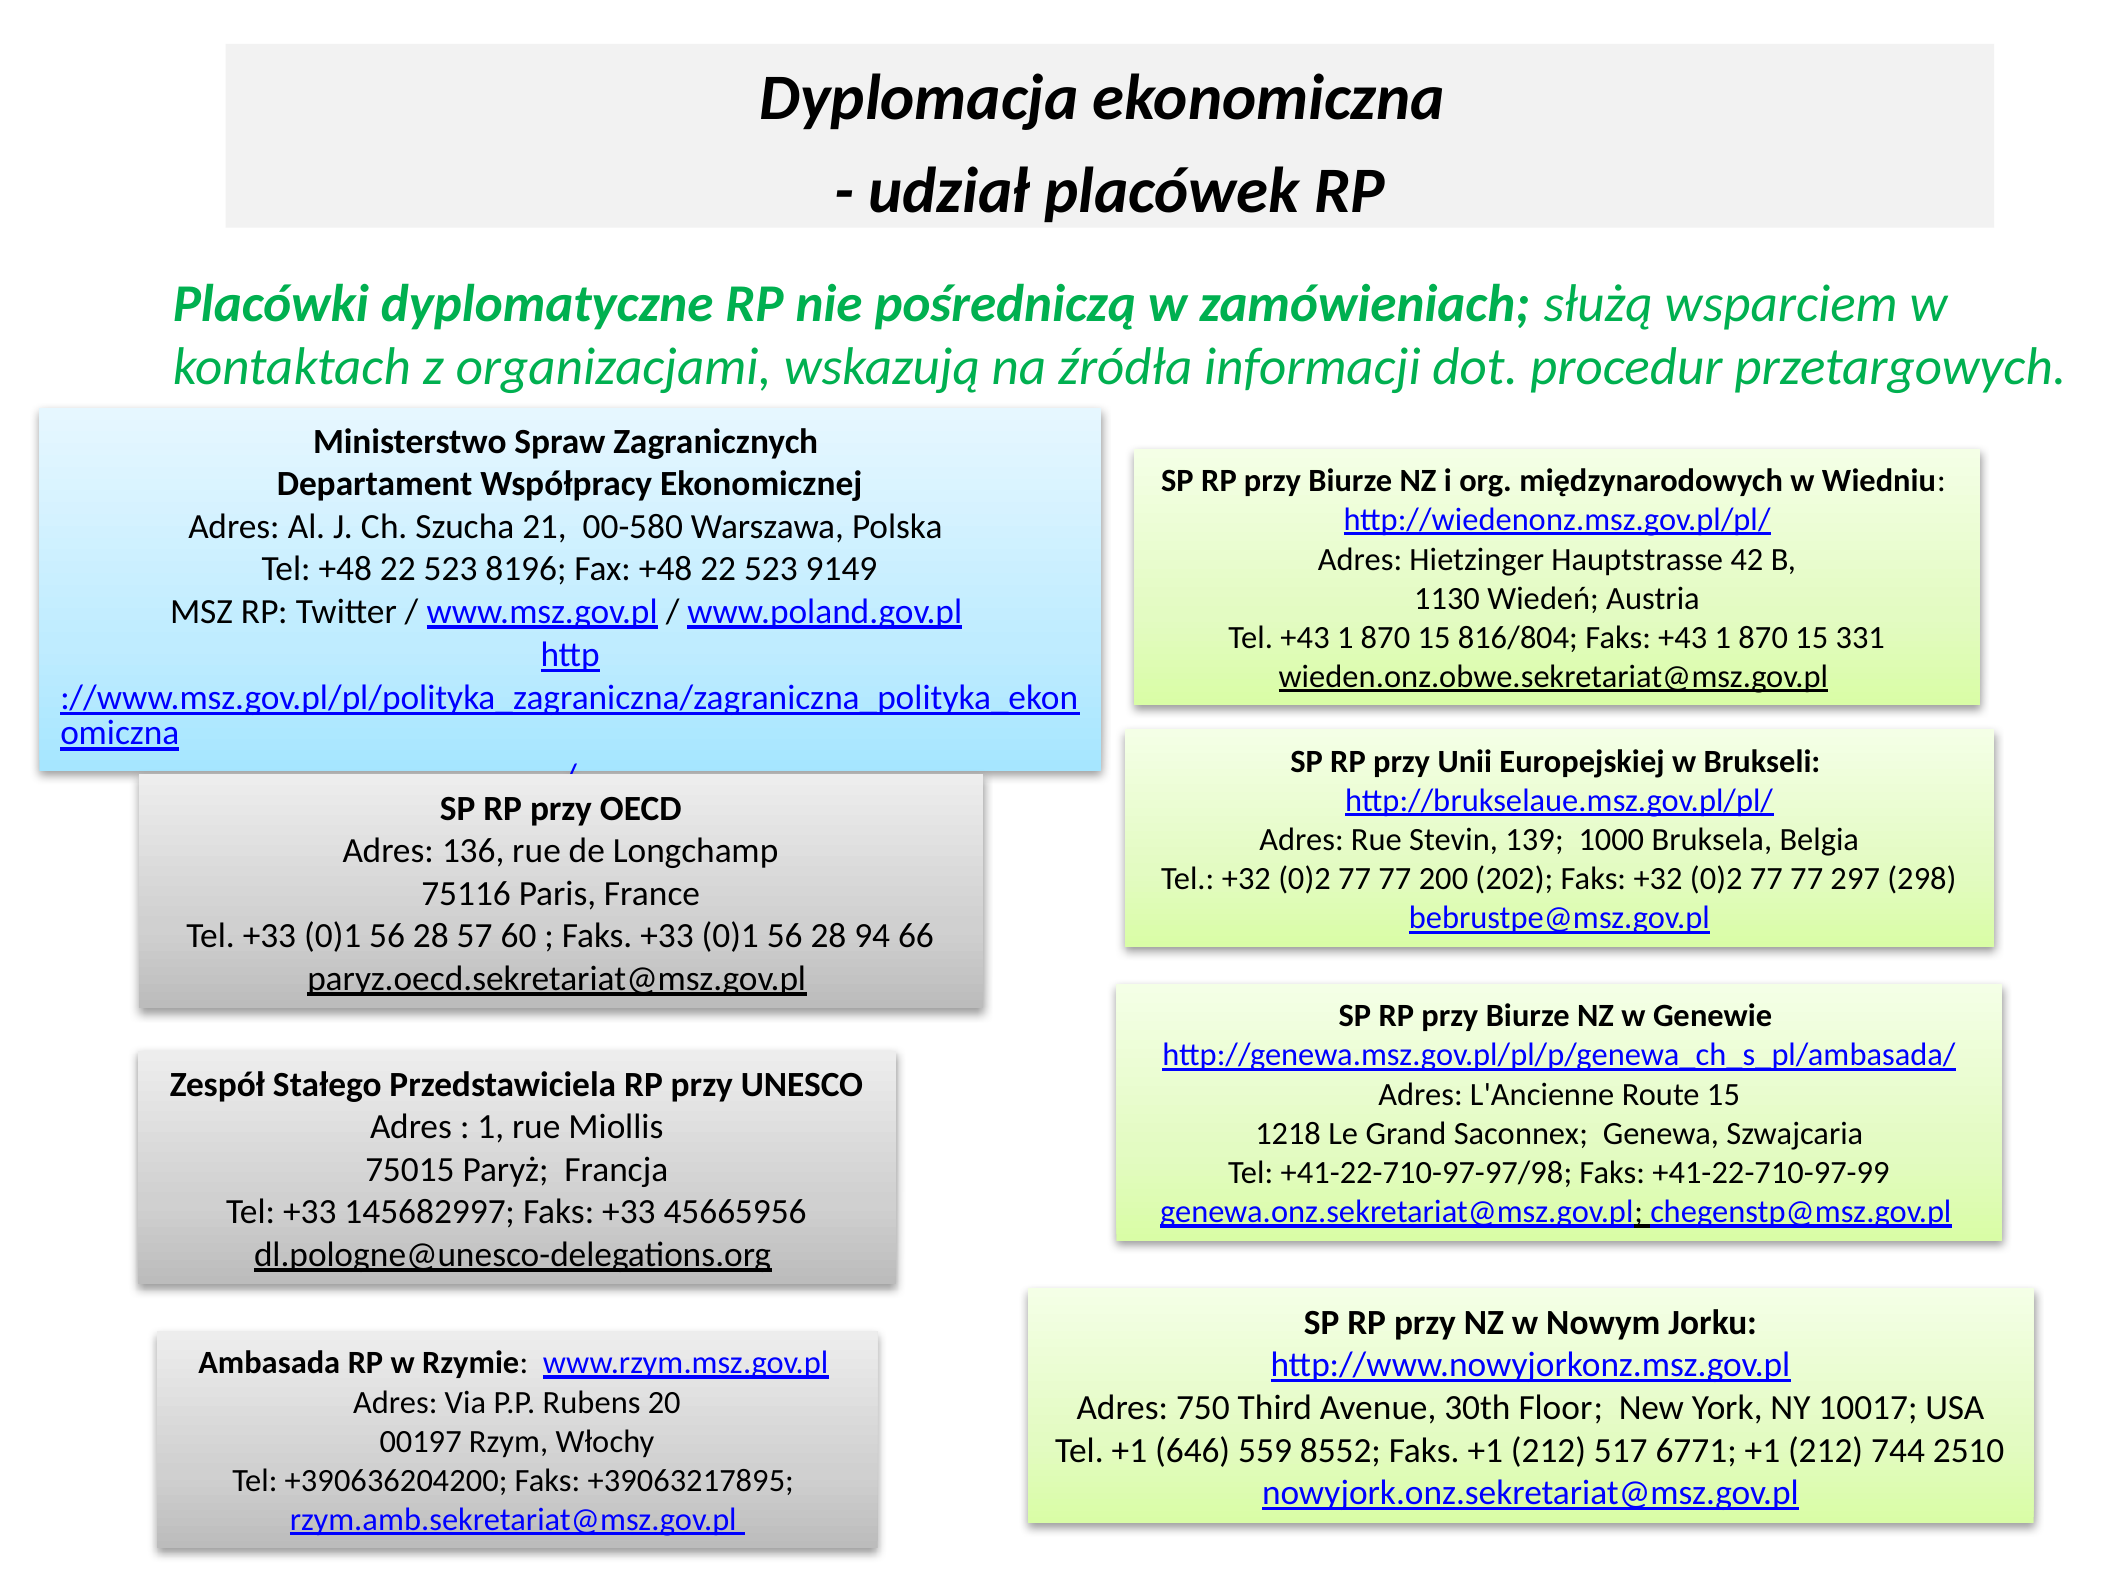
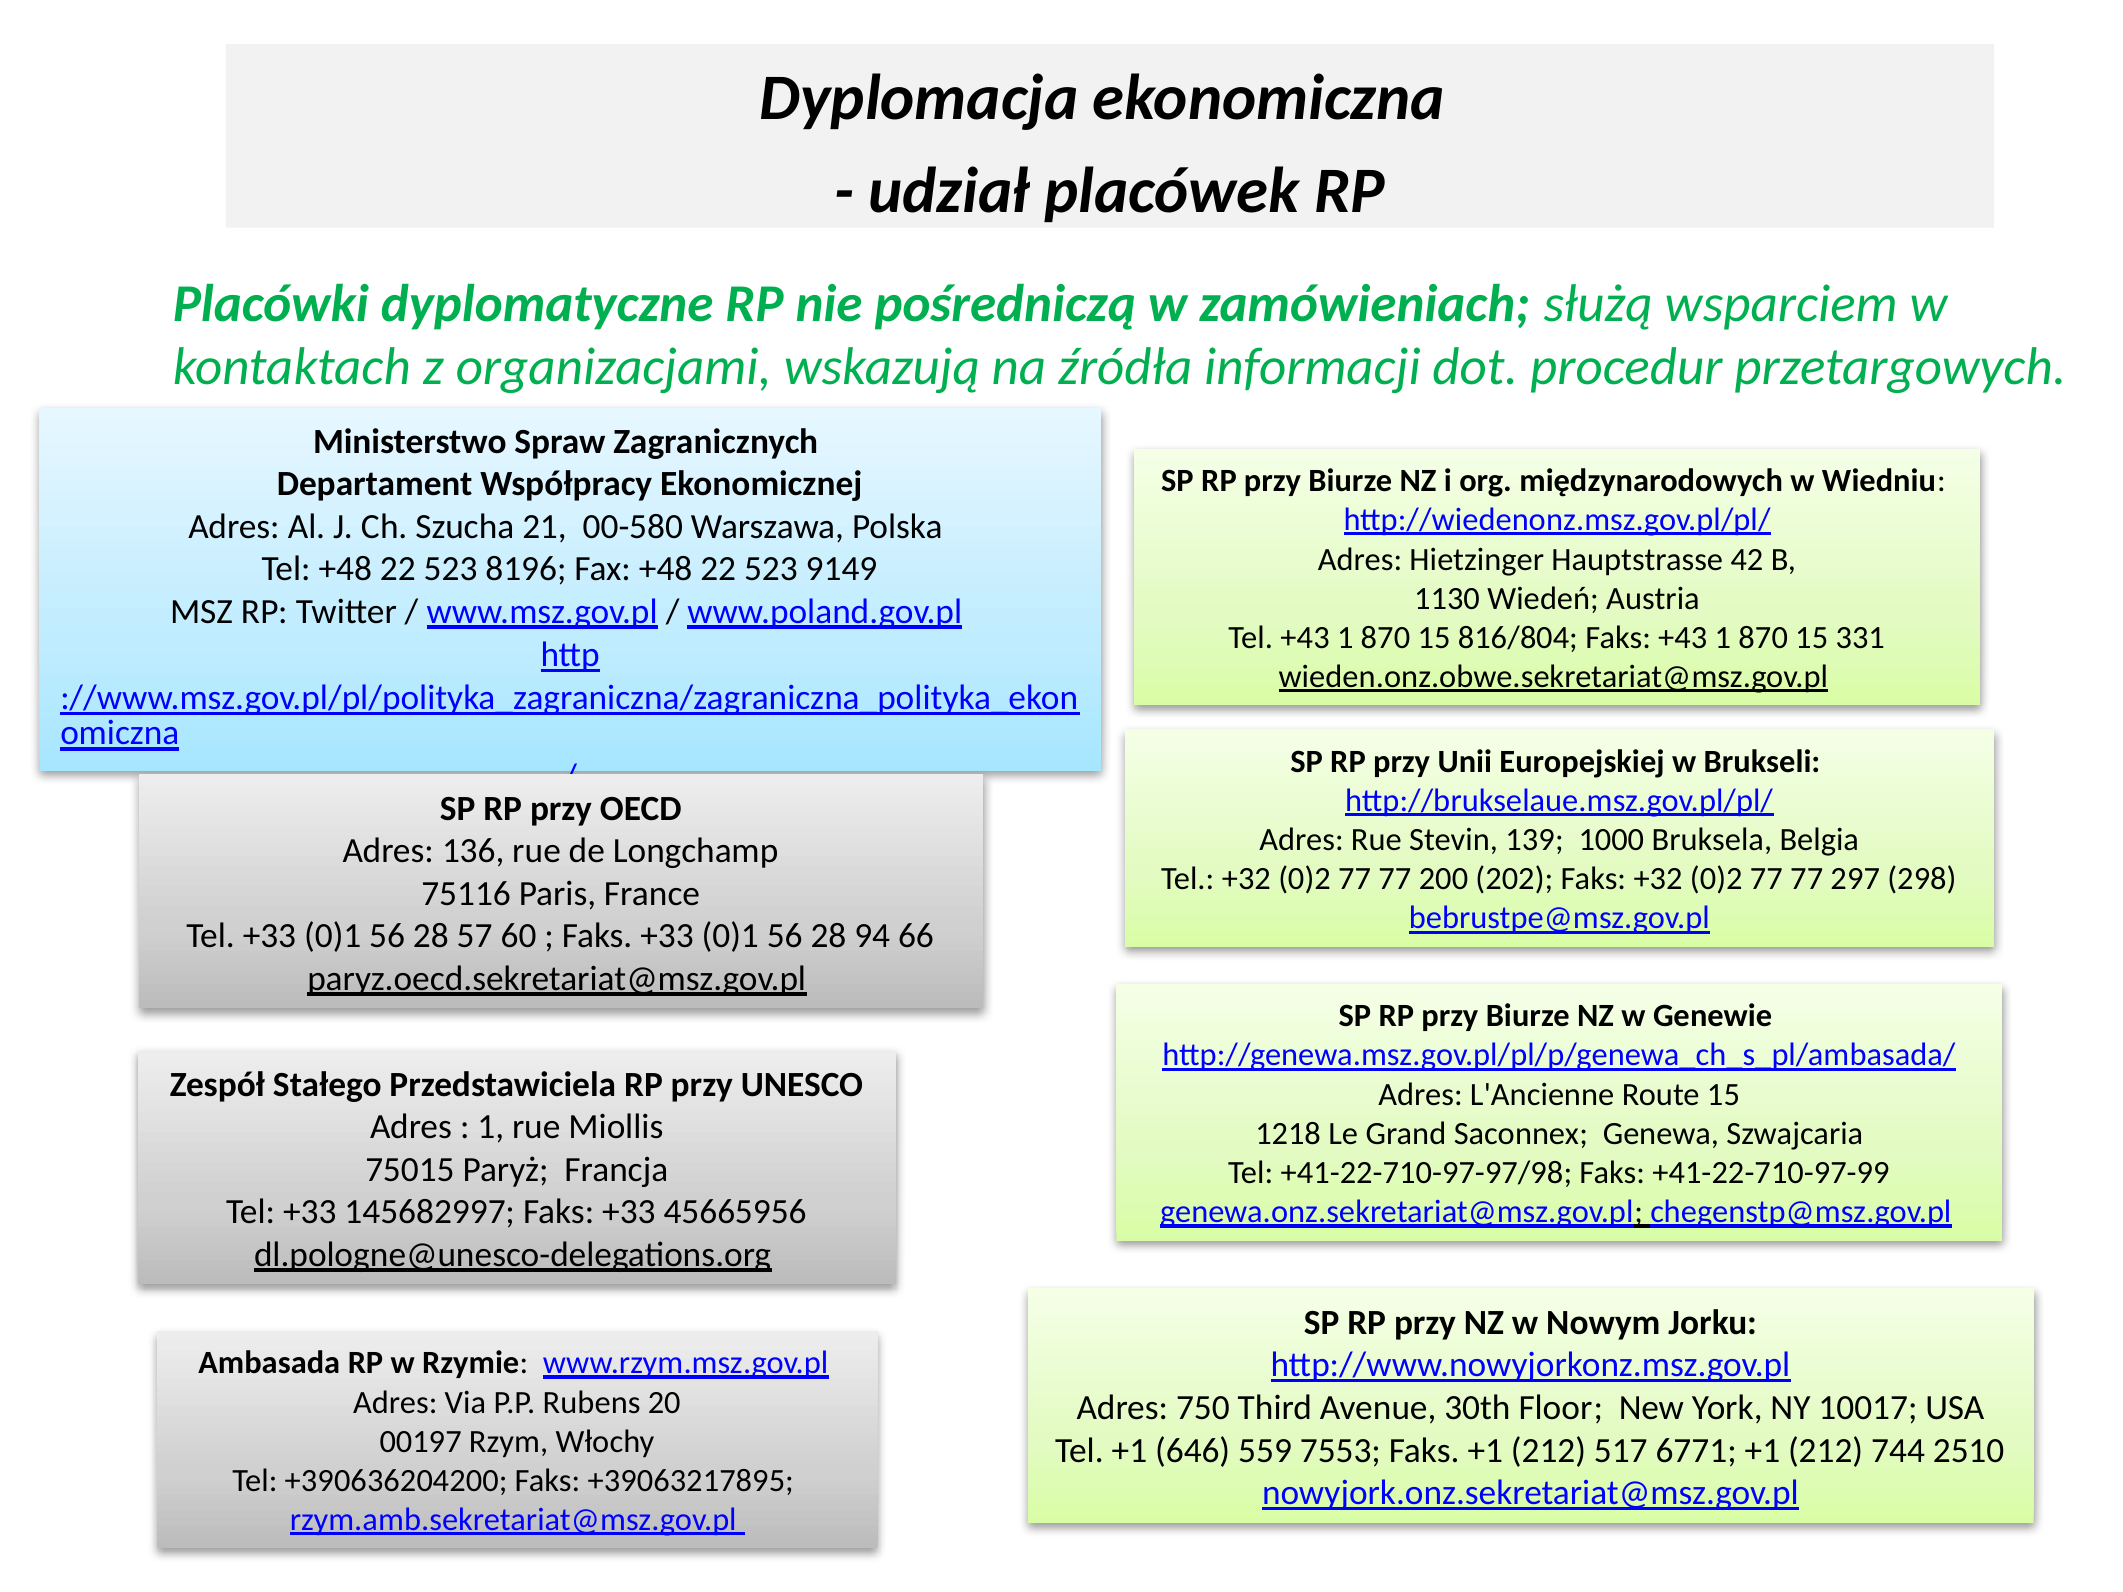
8552: 8552 -> 7553
